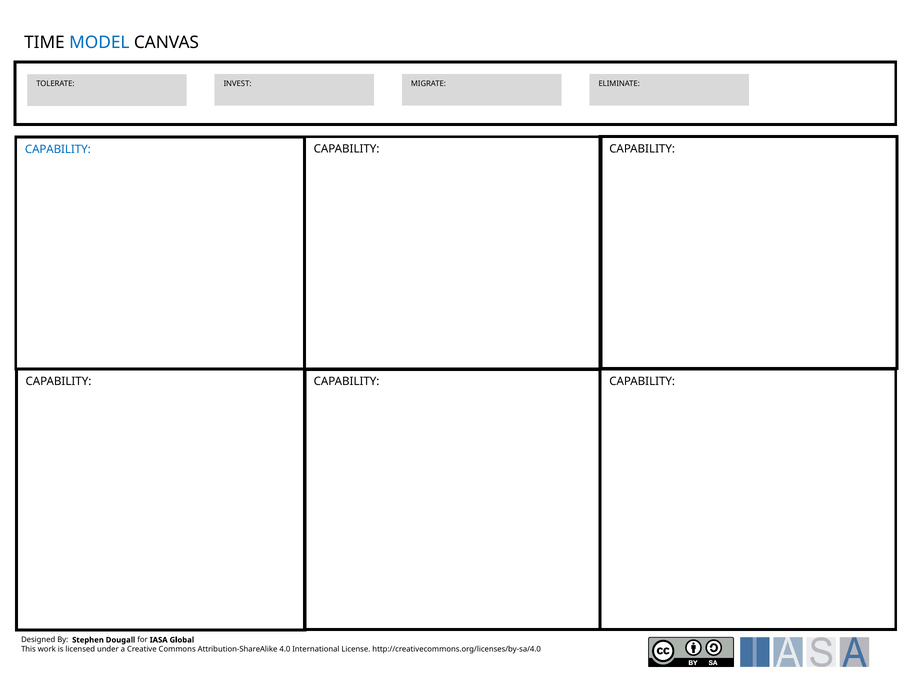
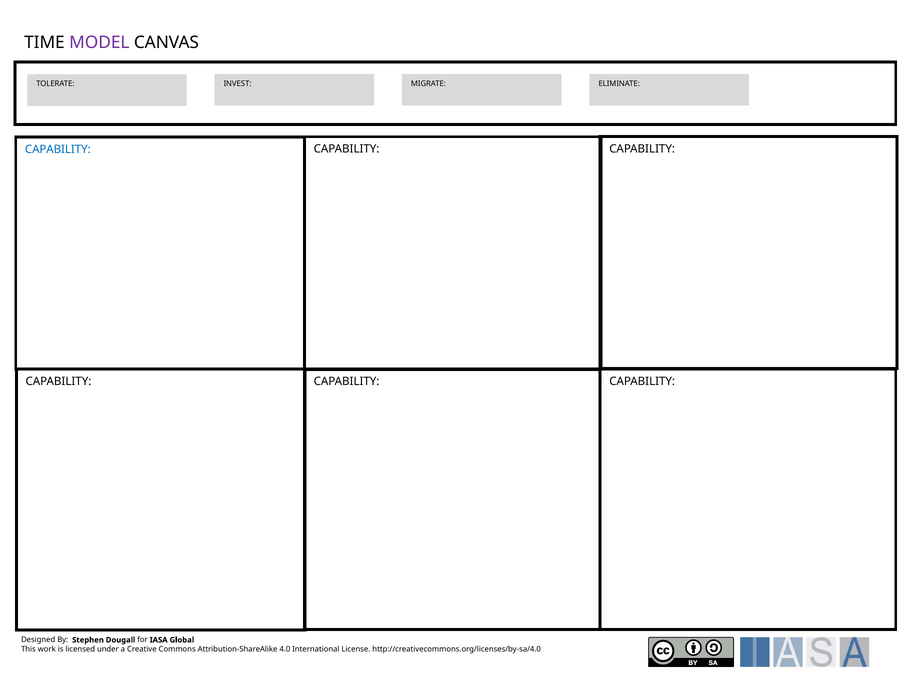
MODEL colour: blue -> purple
